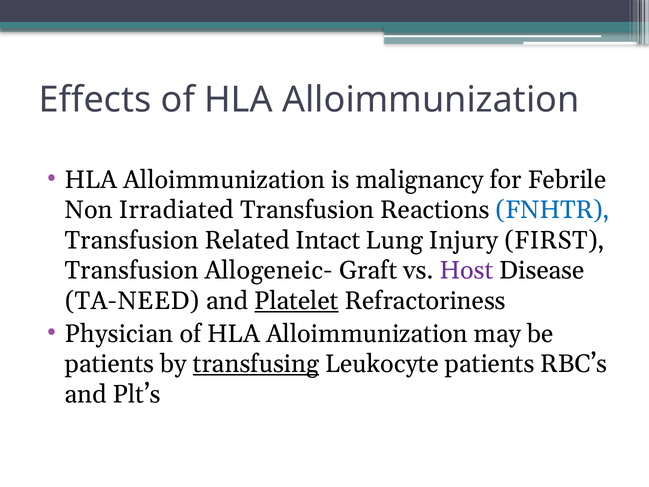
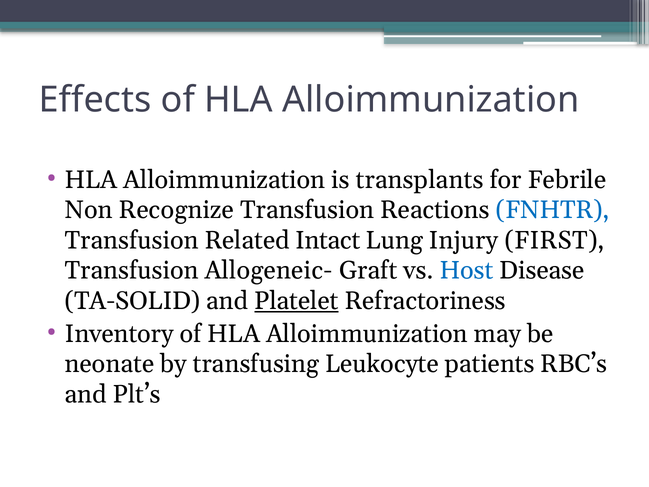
malignancy: malignancy -> transplants
Irradiated: Irradiated -> Recognize
Host colour: purple -> blue
TA-NEED: TA-NEED -> TA-SOLID
Physician: Physician -> Inventory
patients at (110, 364): patients -> neonate
transfusing underline: present -> none
